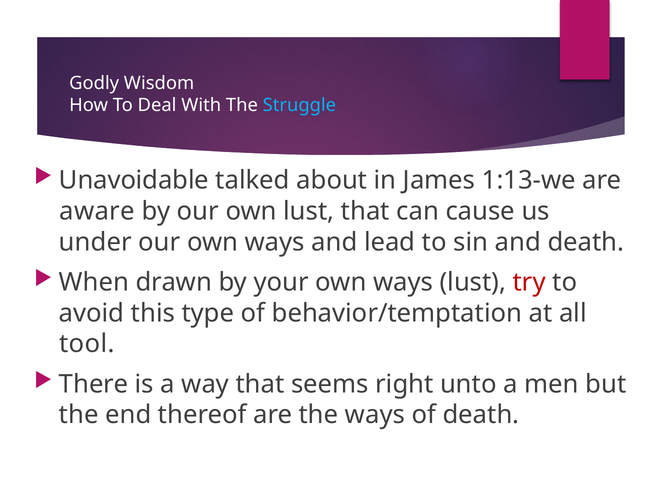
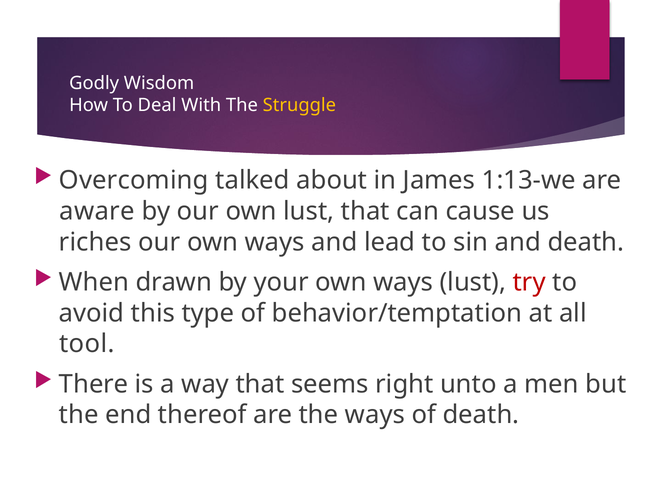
Struggle colour: light blue -> yellow
Unavoidable: Unavoidable -> Overcoming
under: under -> riches
